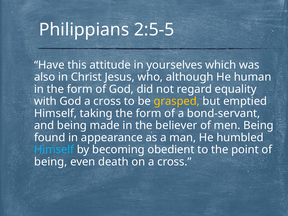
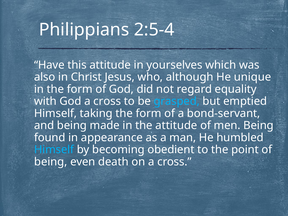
2:5-5: 2:5-5 -> 2:5-4
human: human -> unique
grasped colour: yellow -> light blue
the believer: believer -> attitude
